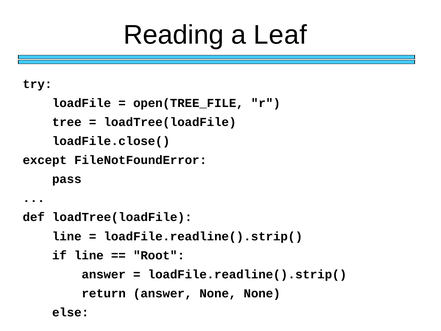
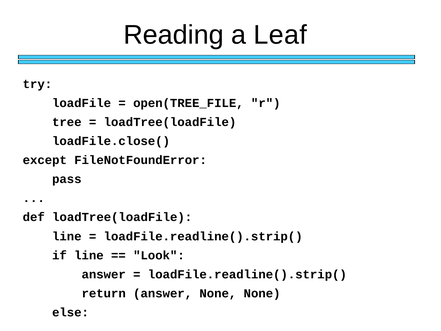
Root: Root -> Look
